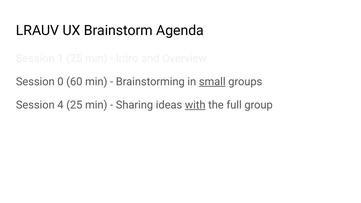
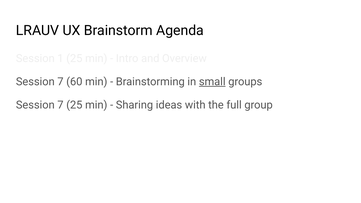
0 at (60, 82): 0 -> 7
4 at (60, 105): 4 -> 7
with underline: present -> none
